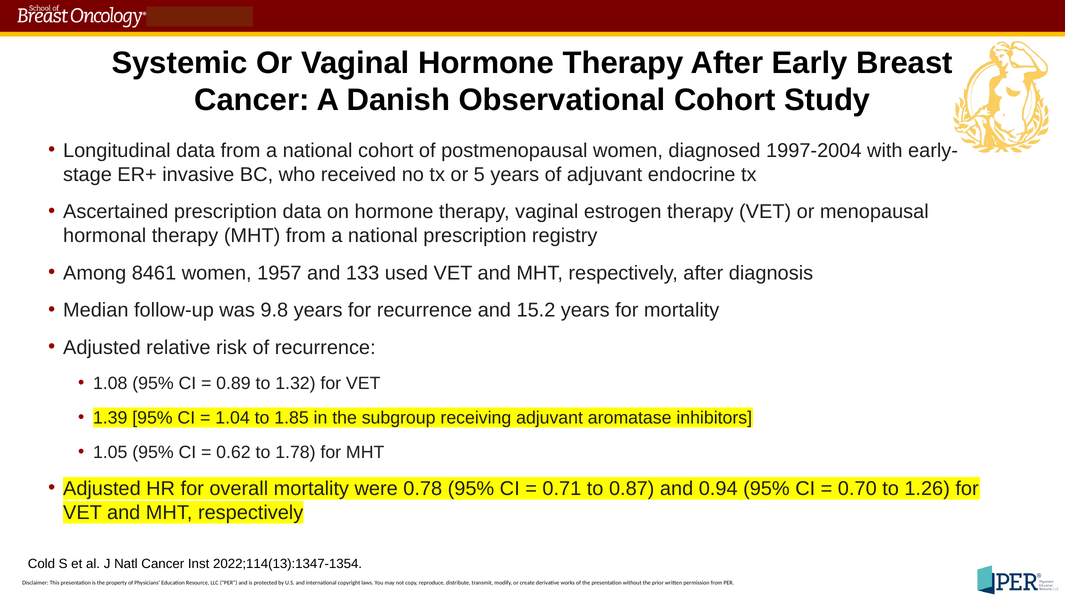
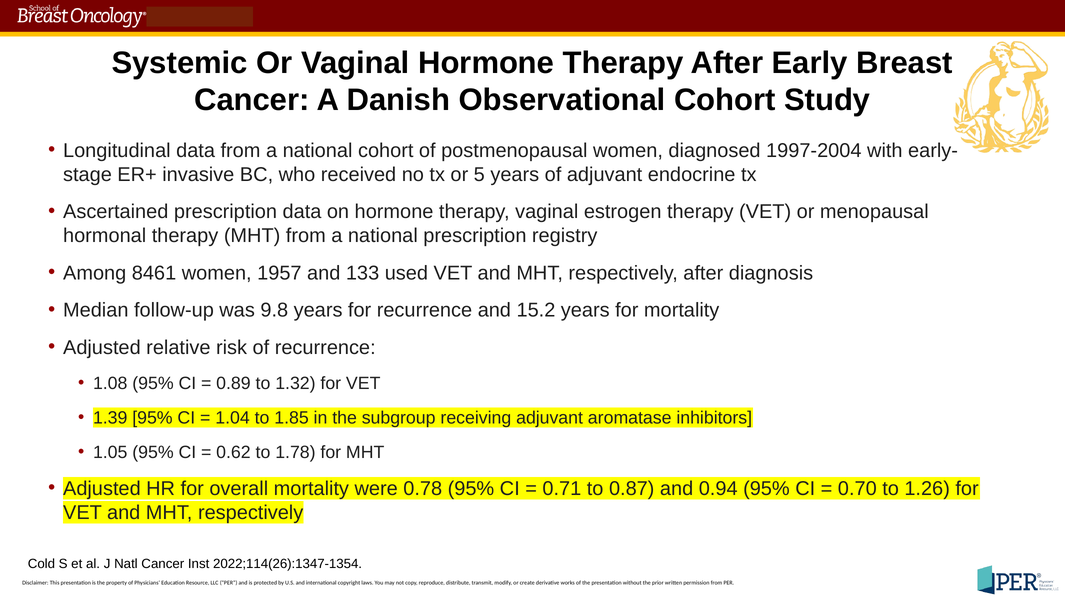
2022;114(13):1347-1354: 2022;114(13):1347-1354 -> 2022;114(26):1347-1354
